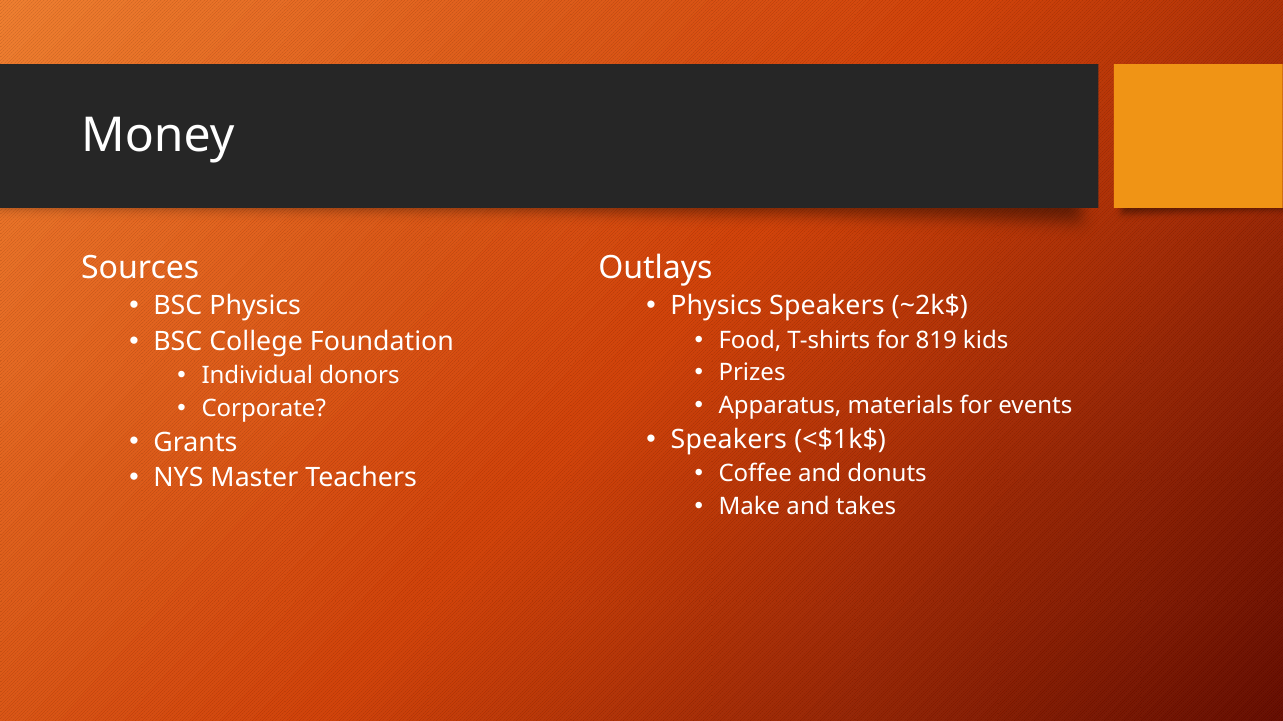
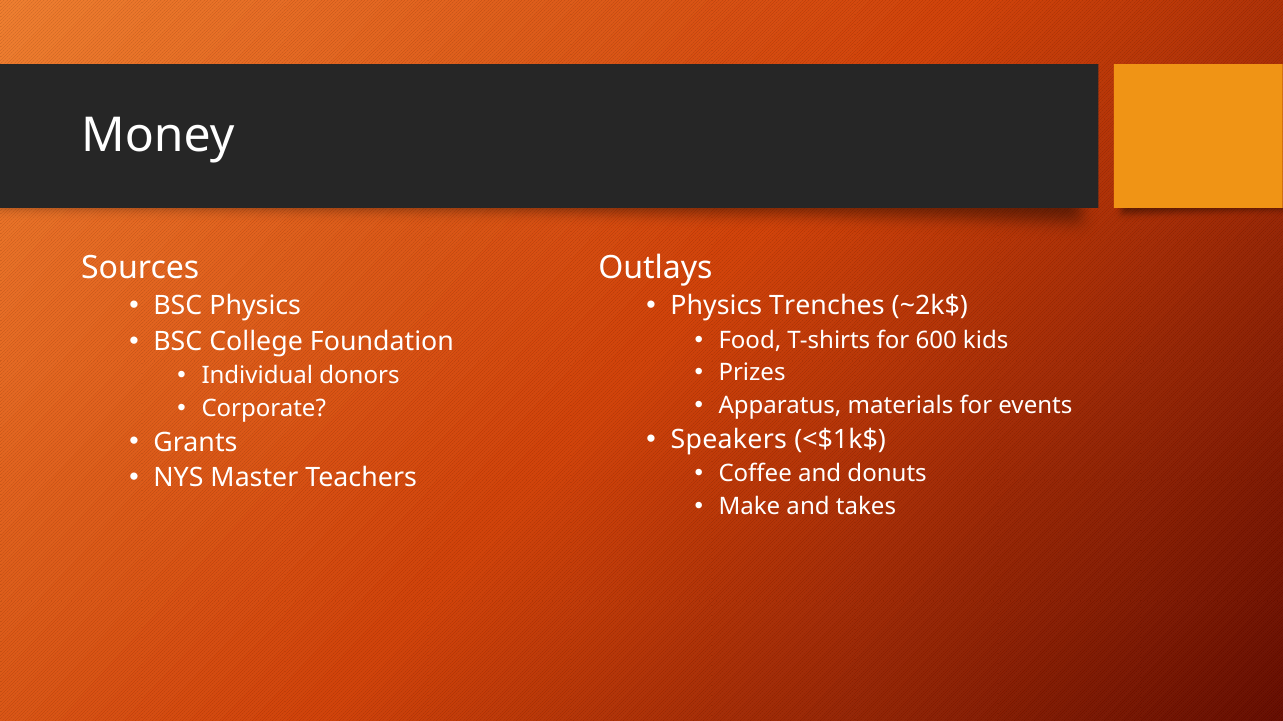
Physics Speakers: Speakers -> Trenches
819: 819 -> 600
